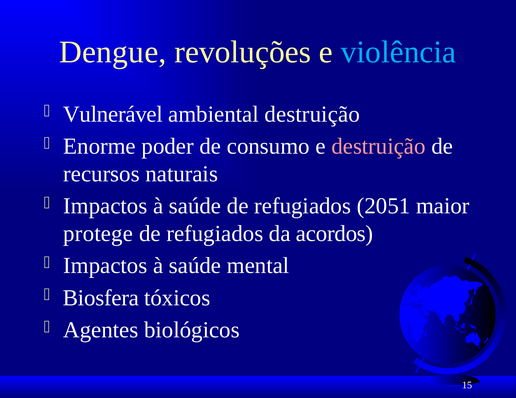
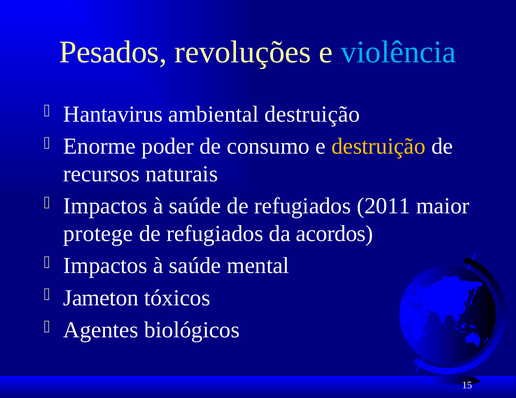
Dengue: Dengue -> Pesados
Vulnerável: Vulnerável -> Hantavirus
destruição at (378, 146) colour: pink -> yellow
2051: 2051 -> 2011
Biosfera: Biosfera -> Jameton
